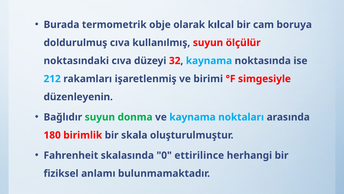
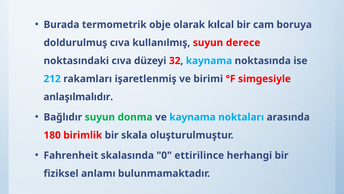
ölçülür: ölçülür -> derece
düzenleyenin: düzenleyenin -> anlaşılmalıdır
